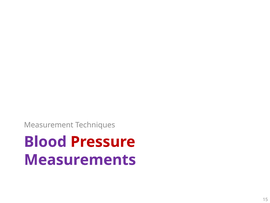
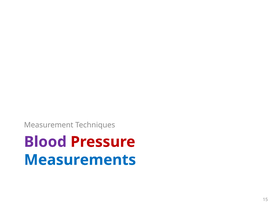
Measurements colour: purple -> blue
